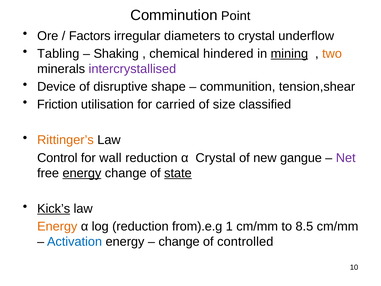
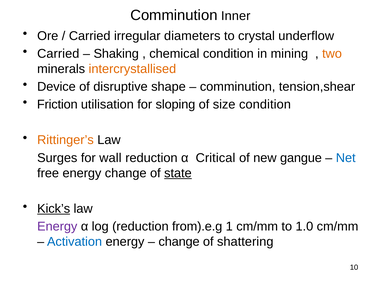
Point: Point -> Inner
Factors at (90, 36): Factors -> Carried
Tabling at (58, 54): Tabling -> Carried
chemical hindered: hindered -> condition
mining underline: present -> none
intercrystallised colour: purple -> orange
communition at (238, 87): communition -> comminution
carried: carried -> sloping
size classified: classified -> condition
Control: Control -> Surges
α Crystal: Crystal -> Critical
Net colour: purple -> blue
energy at (82, 173) underline: present -> none
Energy at (57, 226) colour: orange -> purple
8.5: 8.5 -> 1.0
controlled: controlled -> shattering
